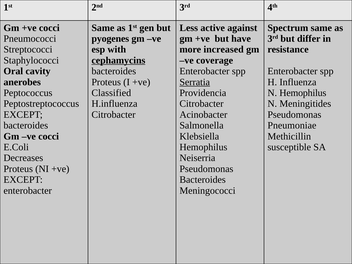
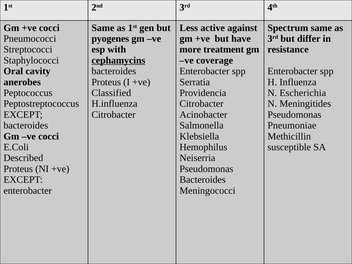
increased: increased -> treatment
Serratia underline: present -> none
N Hemophilus: Hemophilus -> Escherichia
Decreases: Decreases -> Described
